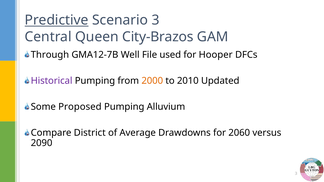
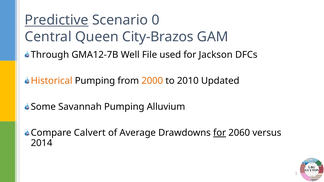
Scenario 3: 3 -> 0
Hooper: Hooper -> Jackson
Historical colour: purple -> orange
Proposed: Proposed -> Savannah
District: District -> Calvert
for at (220, 133) underline: none -> present
2090: 2090 -> 2014
